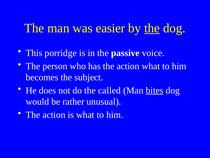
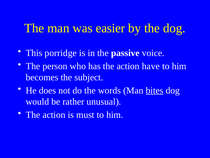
the at (152, 28) underline: present -> none
action what: what -> have
called: called -> words
is what: what -> must
